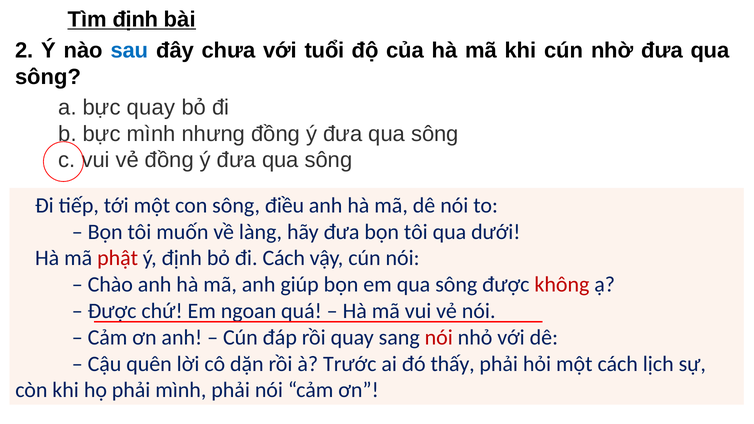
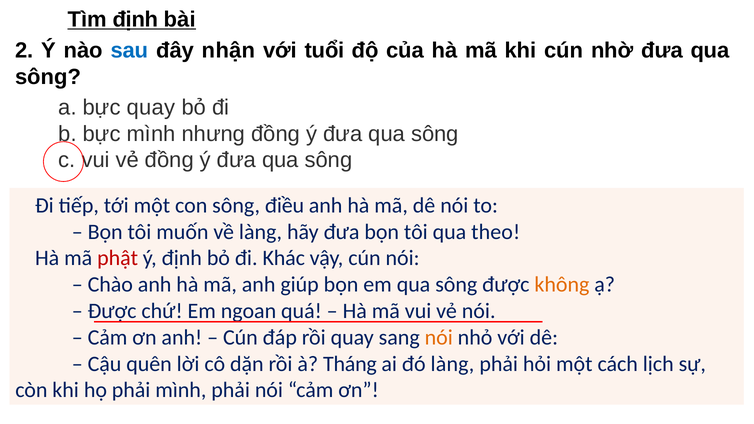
chưa: chưa -> nhận
dưới: dưới -> theo
đi Cách: Cách -> Khác
không colour: red -> orange
nói at (439, 338) colour: red -> orange
Trước: Trước -> Tháng
đó thấy: thấy -> làng
